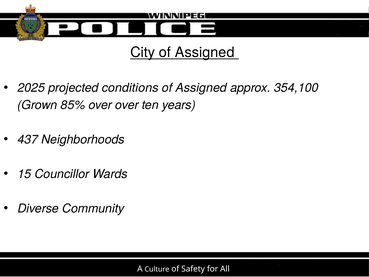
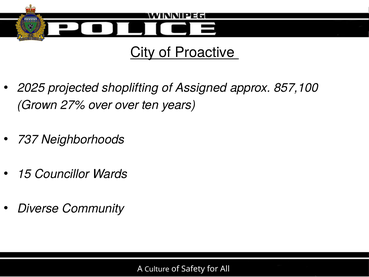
City of Assigned: Assigned -> Proactive
conditions: conditions -> shoplifting
354,100: 354,100 -> 857,100
85%: 85% -> 27%
437: 437 -> 737
